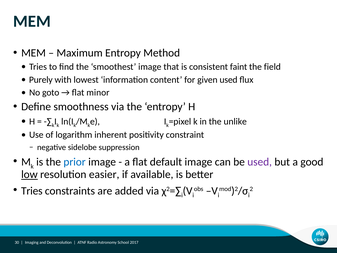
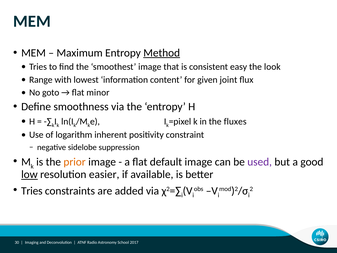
Method underline: none -> present
faint: faint -> easy
field: field -> look
Purely: Purely -> Range
given used: used -> joint
unlike: unlike -> fluxes
prior colour: blue -> orange
